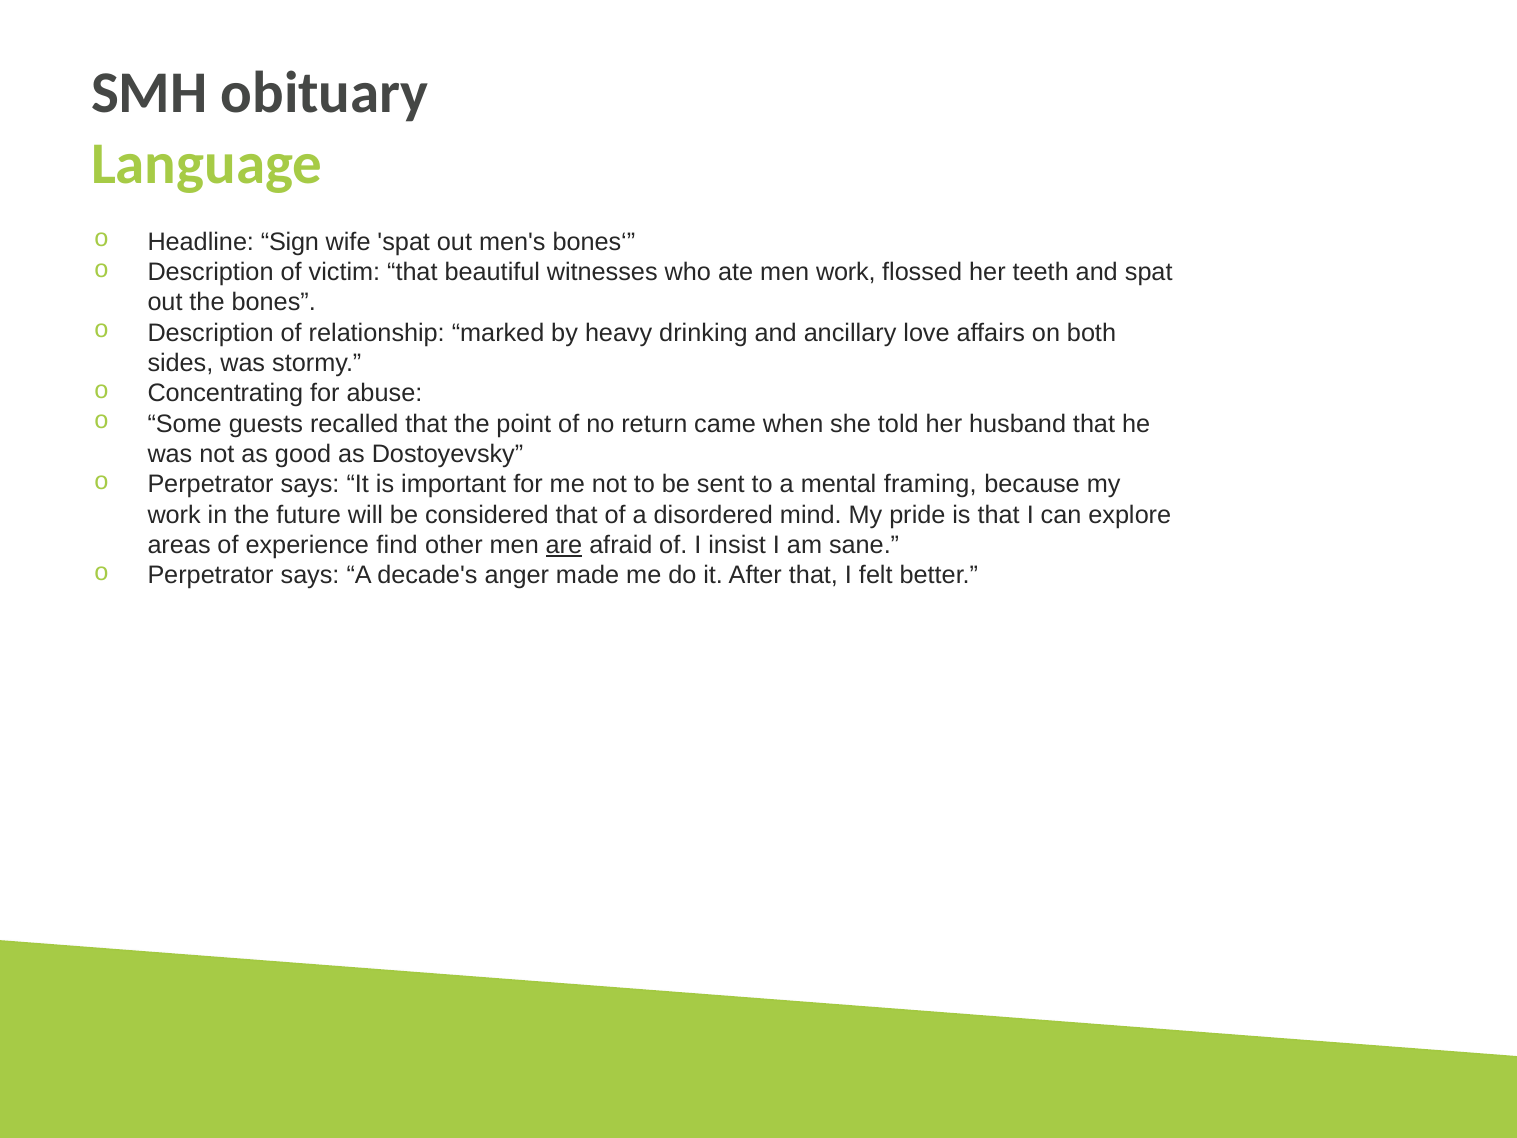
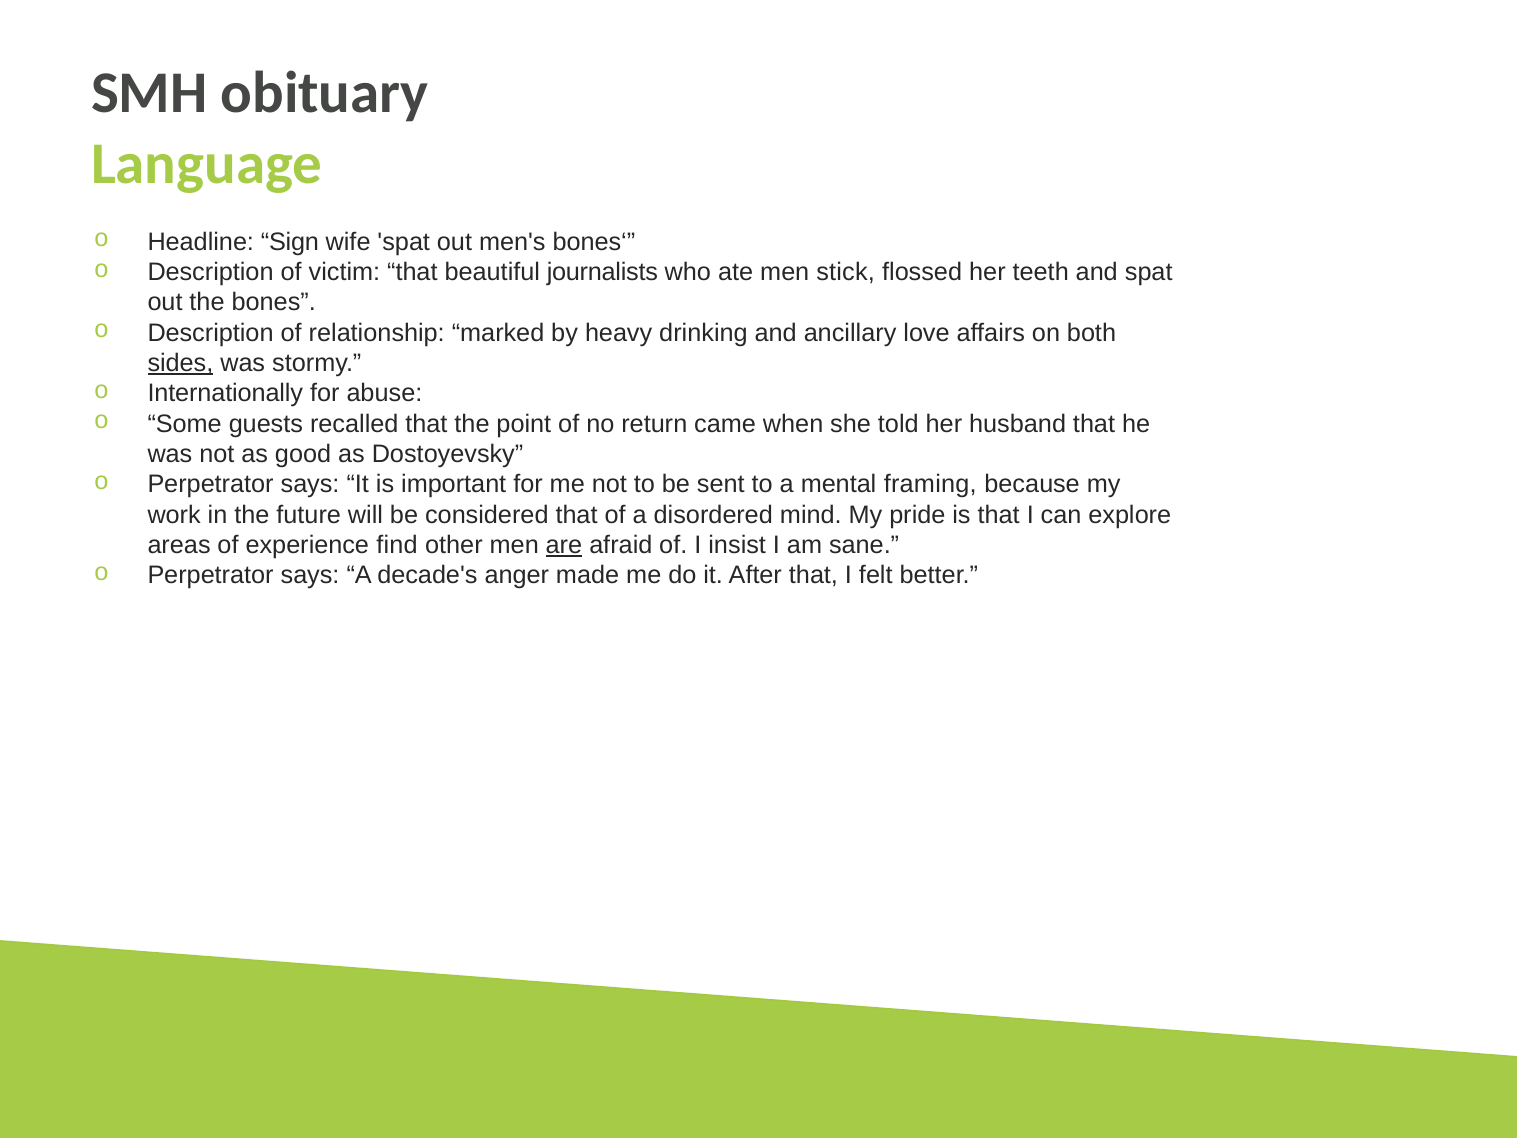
witnesses: witnesses -> journalists
men work: work -> stick
sides underline: none -> present
Concentrating: Concentrating -> Internationally
